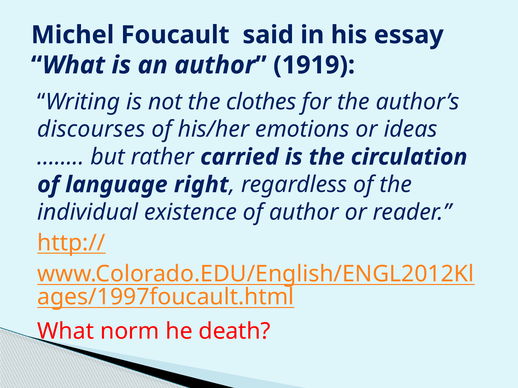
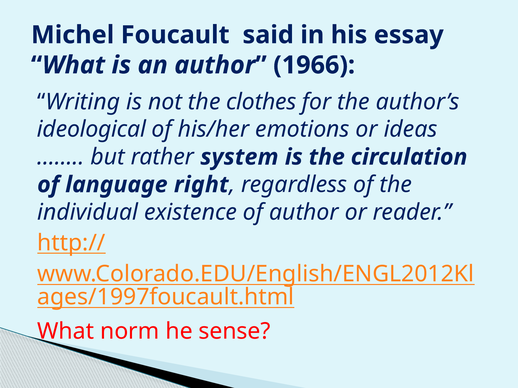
1919: 1919 -> 1966
discourses: discourses -> ideological
carried: carried -> system
death: death -> sense
